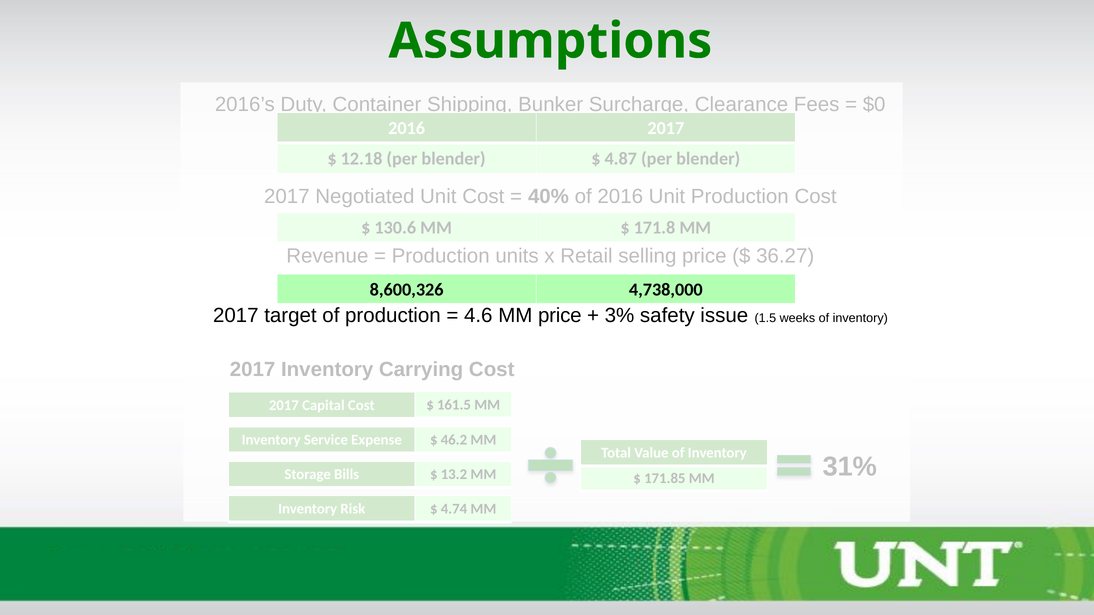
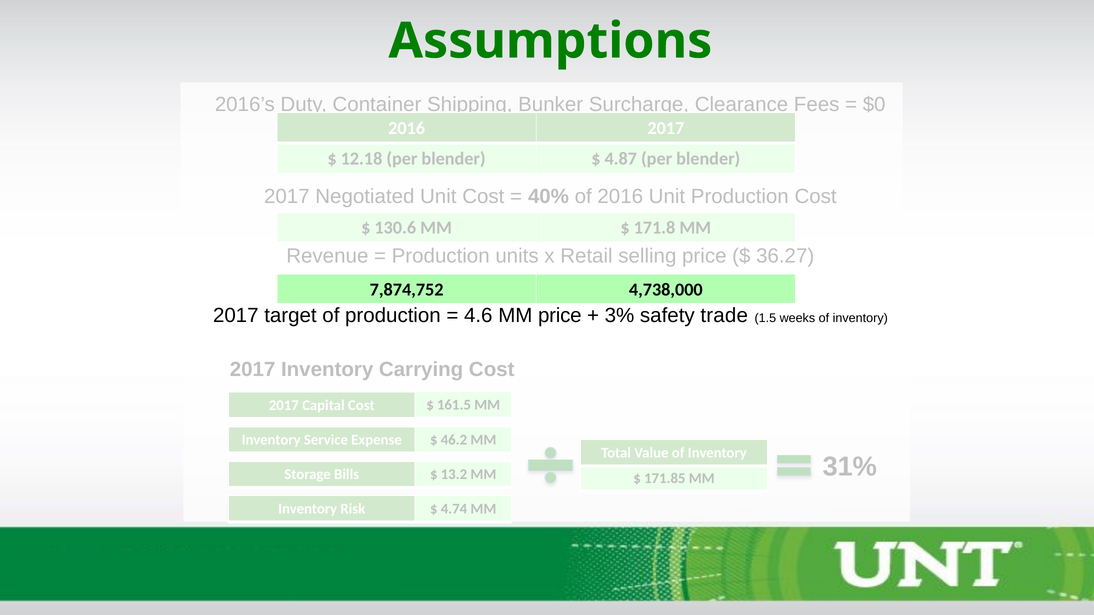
8,600,326: 8,600,326 -> 7,874,752
issue: issue -> trade
